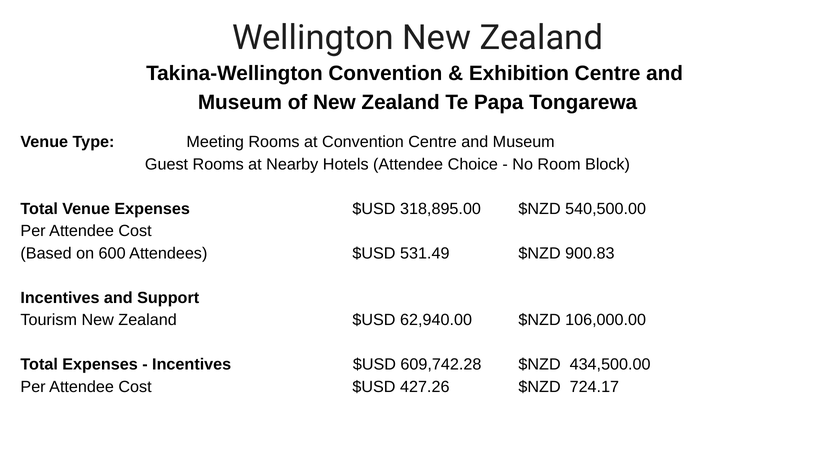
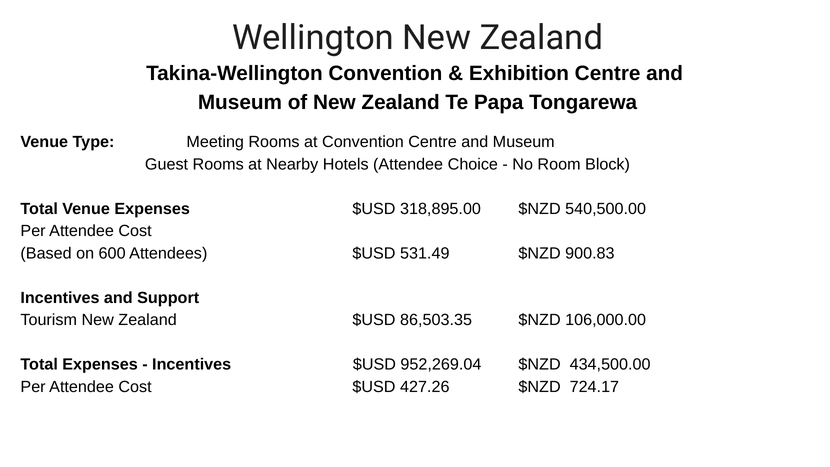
62,940.00: 62,940.00 -> 86,503.35
609,742.28: 609,742.28 -> 952,269.04
